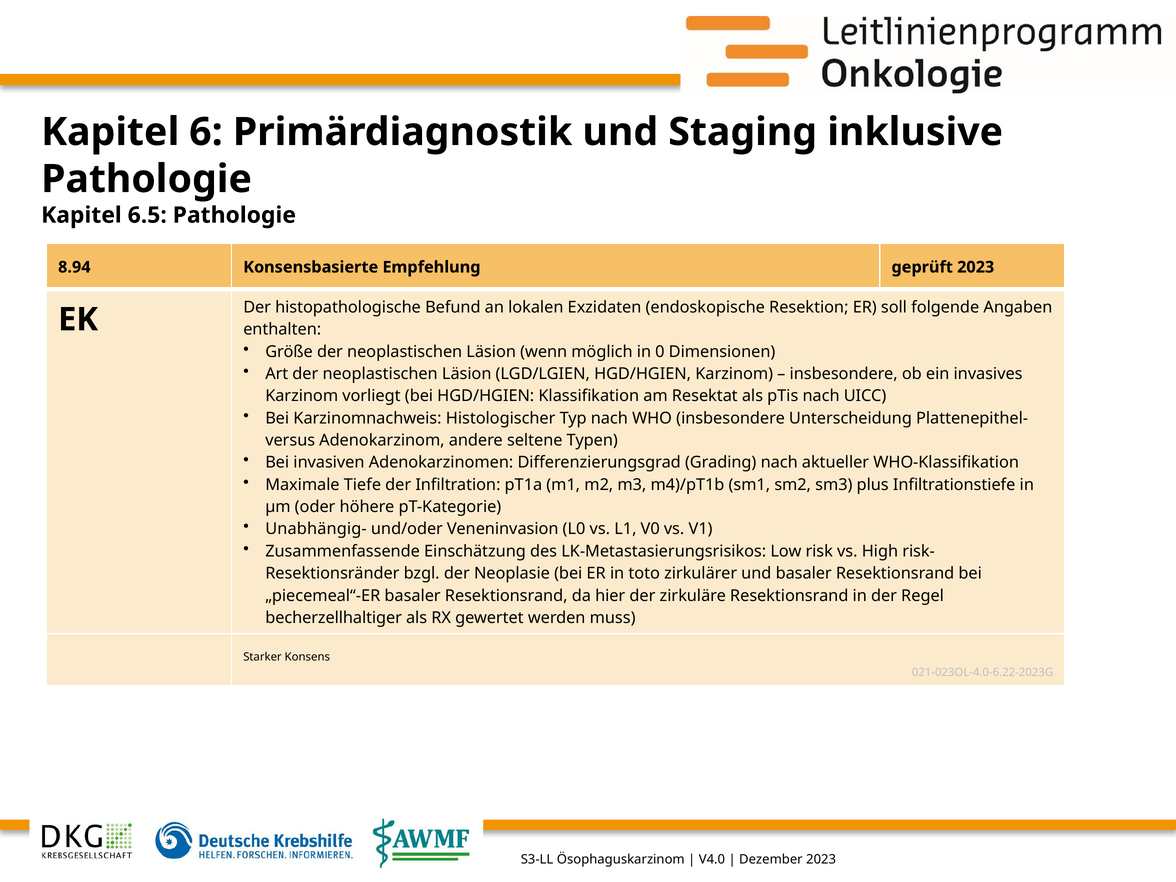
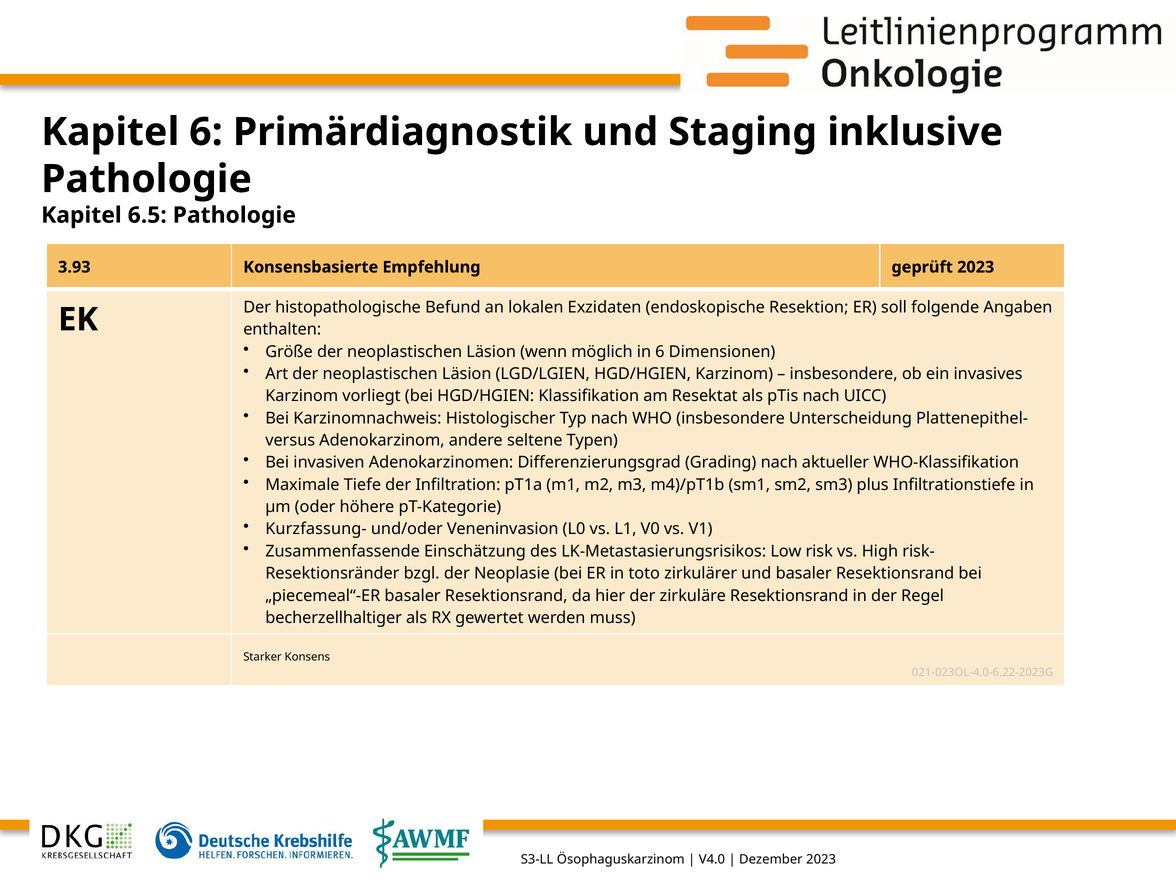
8.94: 8.94 -> 3.93
in 0: 0 -> 6
Unabhängig-: Unabhängig- -> Kurzfassung-
